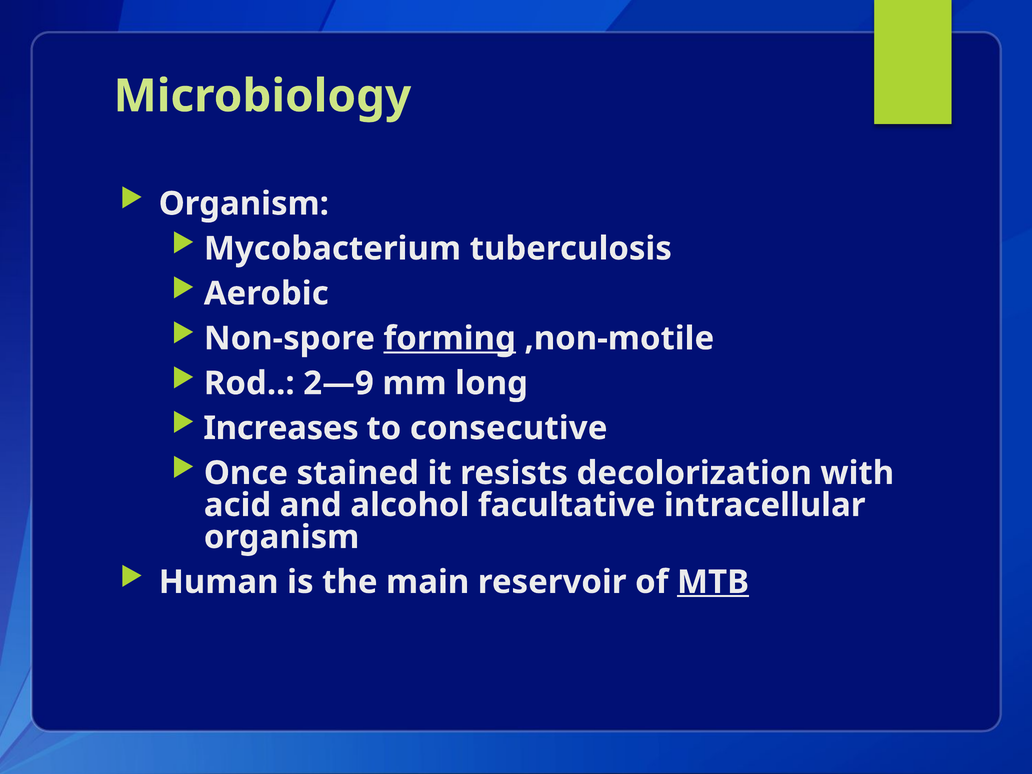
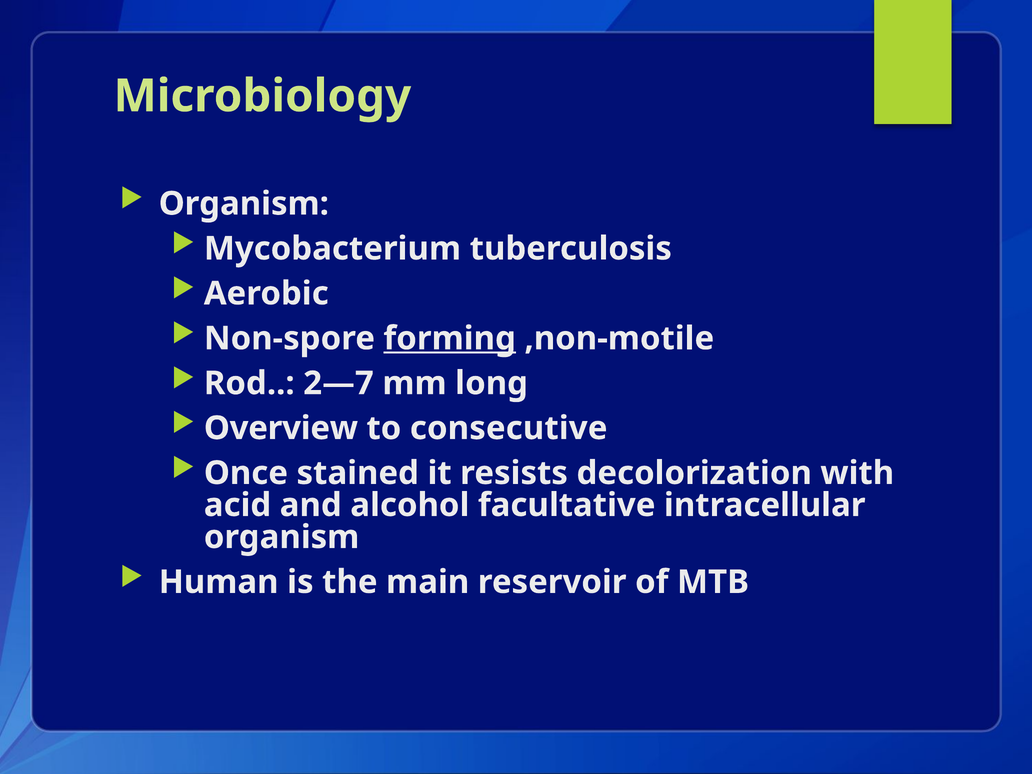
2—9: 2—9 -> 2—7
Increases: Increases -> Overview
MTB underline: present -> none
